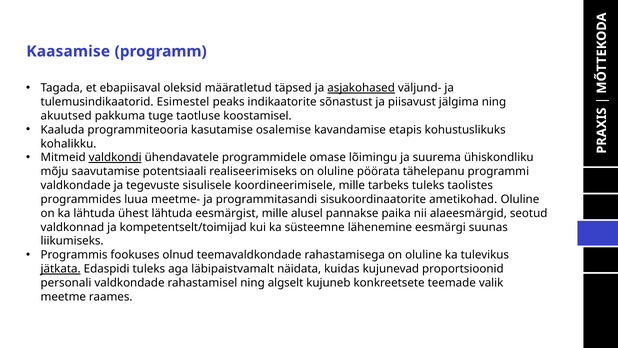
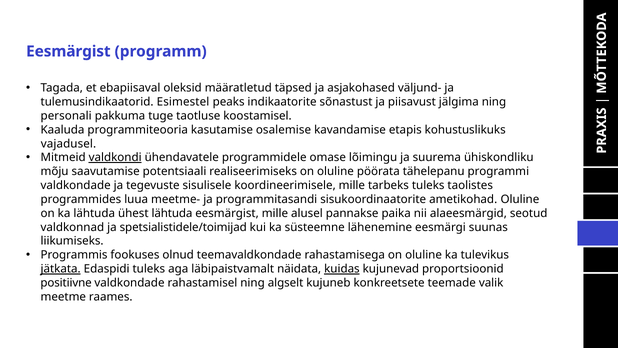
Kaasamise at (68, 51): Kaasamise -> Eesmärgist
asjakohased underline: present -> none
akuutsed: akuutsed -> personali
kohalikku: kohalikku -> vajadusel
kompetentselt/toimijad: kompetentselt/toimijad -> spetsialistidele/toimijad
kuidas underline: none -> present
personali: personali -> positiivne
